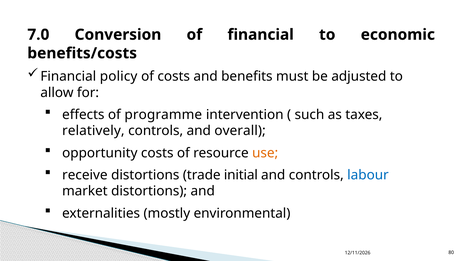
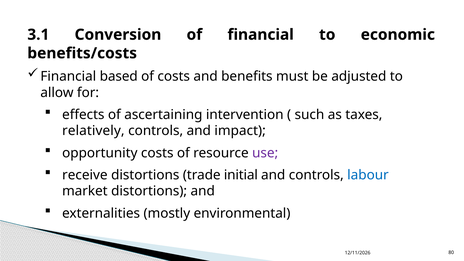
7.0: 7.0 -> 3.1
policy: policy -> based
programme: programme -> ascertaining
overall: overall -> impact
use colour: orange -> purple
